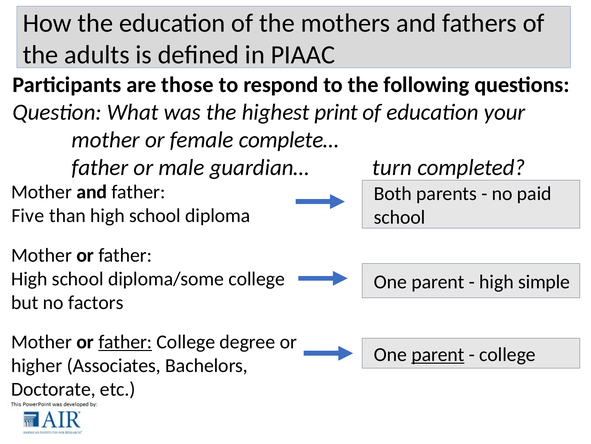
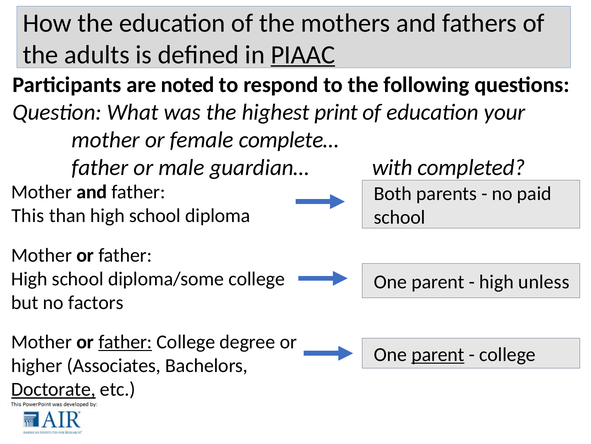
PIAAC underline: none -> present
those: those -> noted
turn: turn -> with
Five: Five -> This
simple: simple -> unless
Doctorate underline: none -> present
